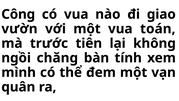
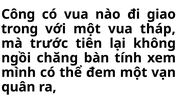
vườn: vườn -> trong
toán: toán -> tháp
